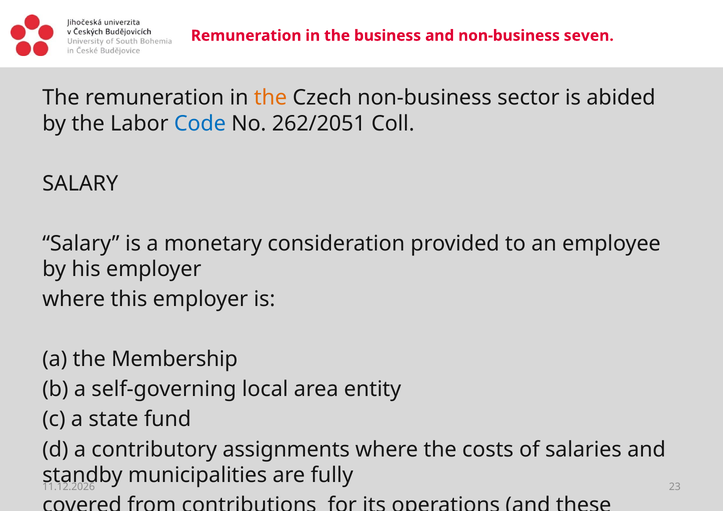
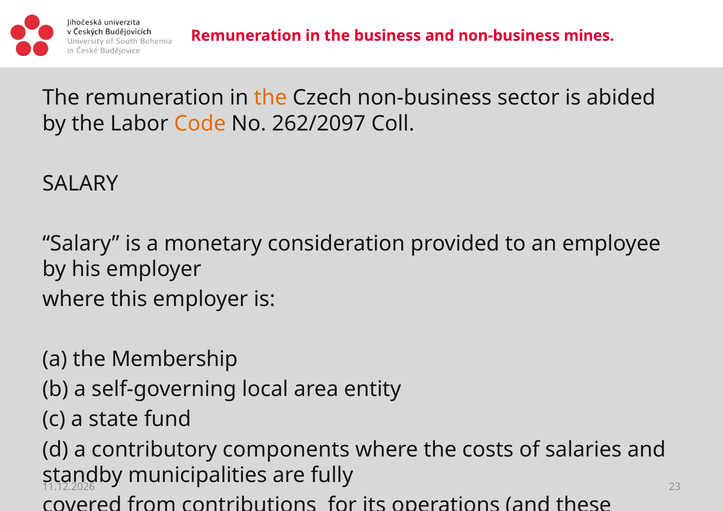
seven: seven -> mines
Code colour: blue -> orange
262/2051: 262/2051 -> 262/2097
assignments: assignments -> components
